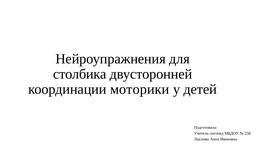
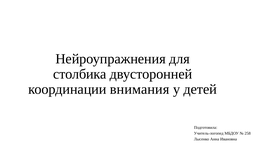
моторики: моторики -> внимания
